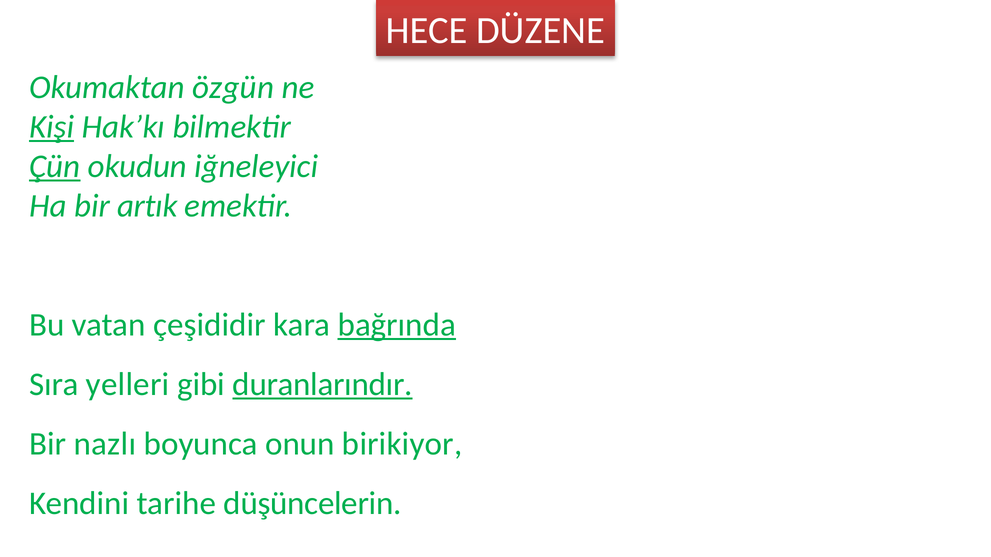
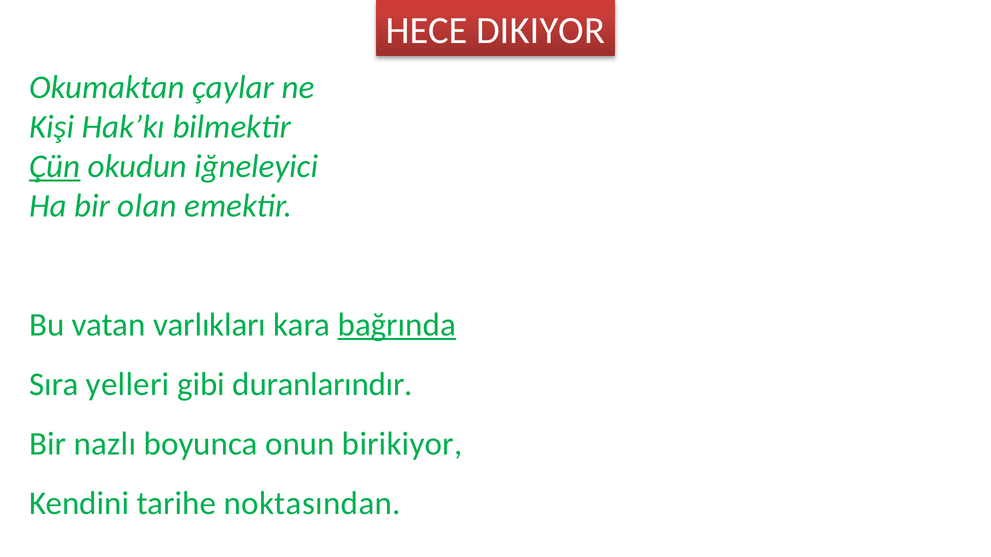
DÜZENE: DÜZENE -> DIKIYOR
özgün: özgün -> çaylar
Kişi underline: present -> none
artık: artık -> olan
çeşididir: çeşididir -> varlıkları
duranlarındır underline: present -> none
düşüncelerin: düşüncelerin -> noktasından
